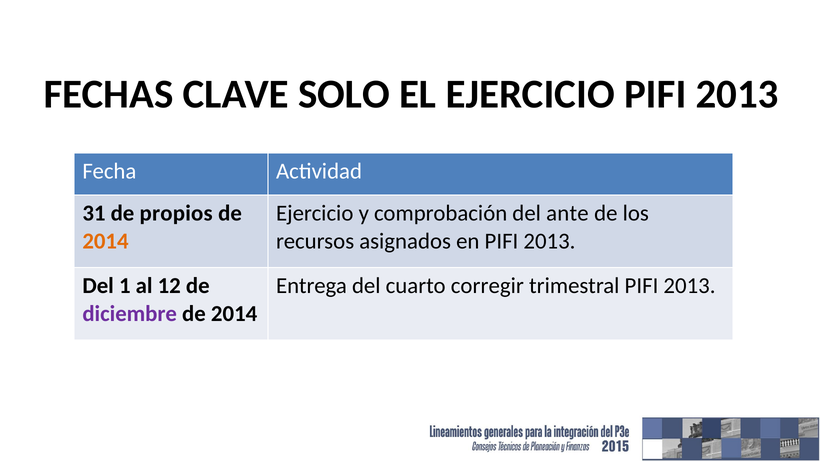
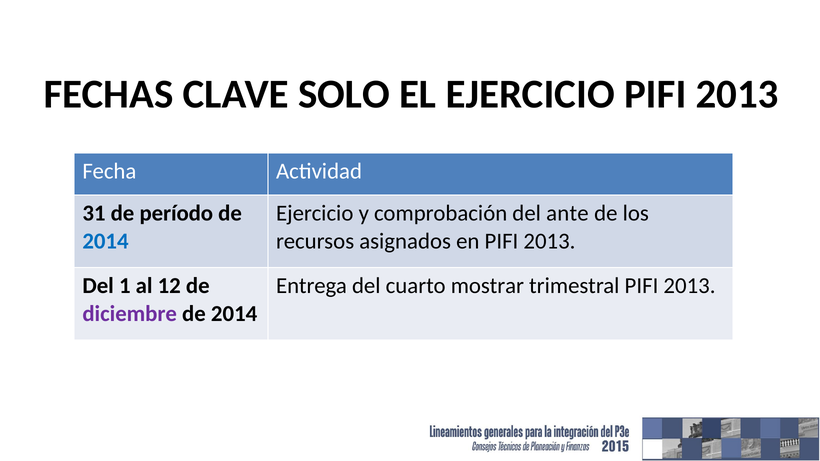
propios: propios -> período
2014 at (105, 241) colour: orange -> blue
corregir: corregir -> mostrar
